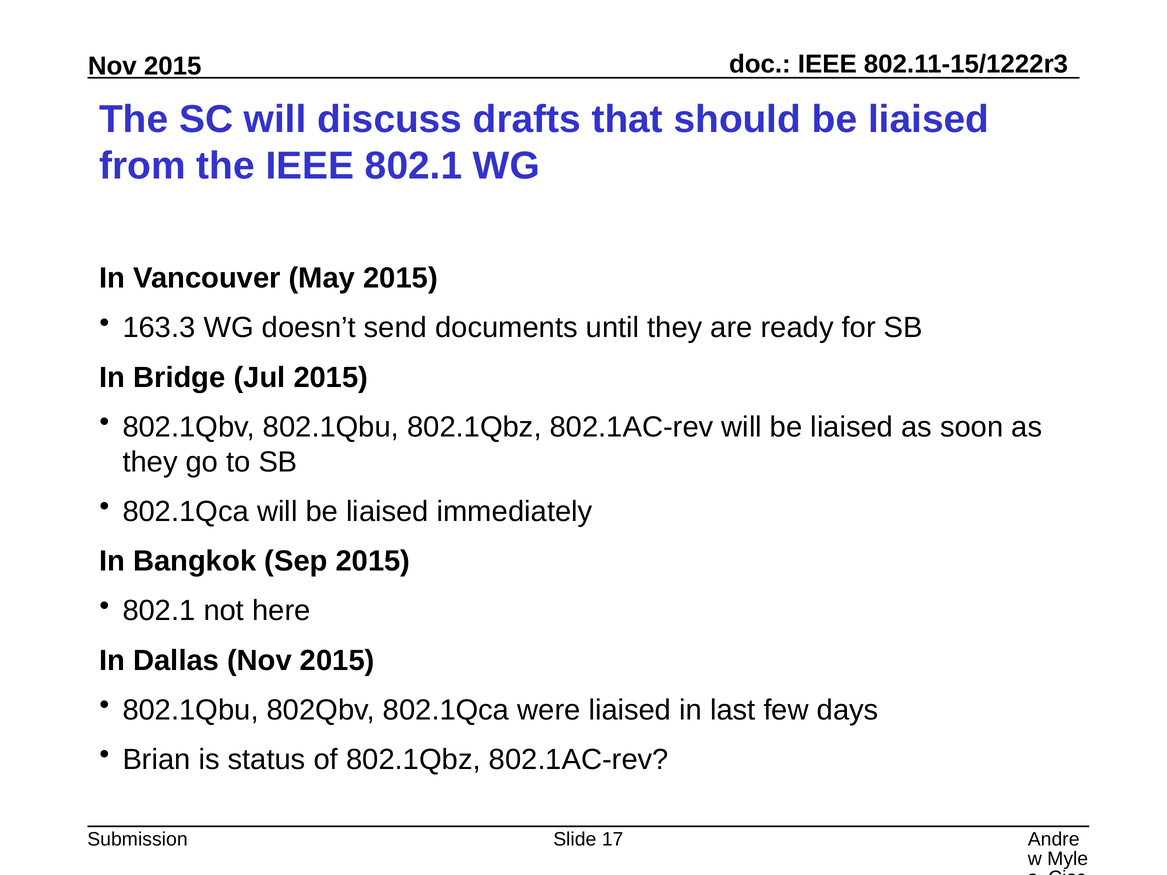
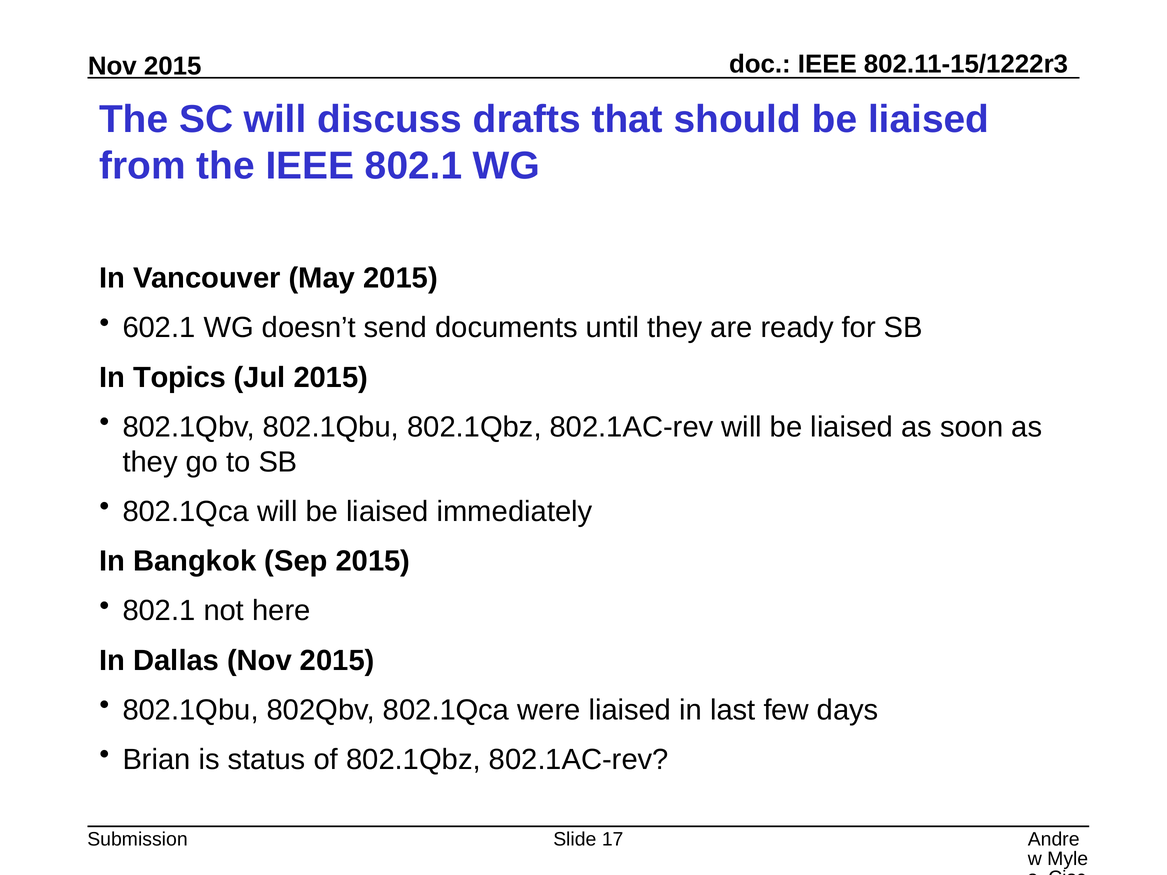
163.3: 163.3 -> 602.1
Bridge: Bridge -> Topics
